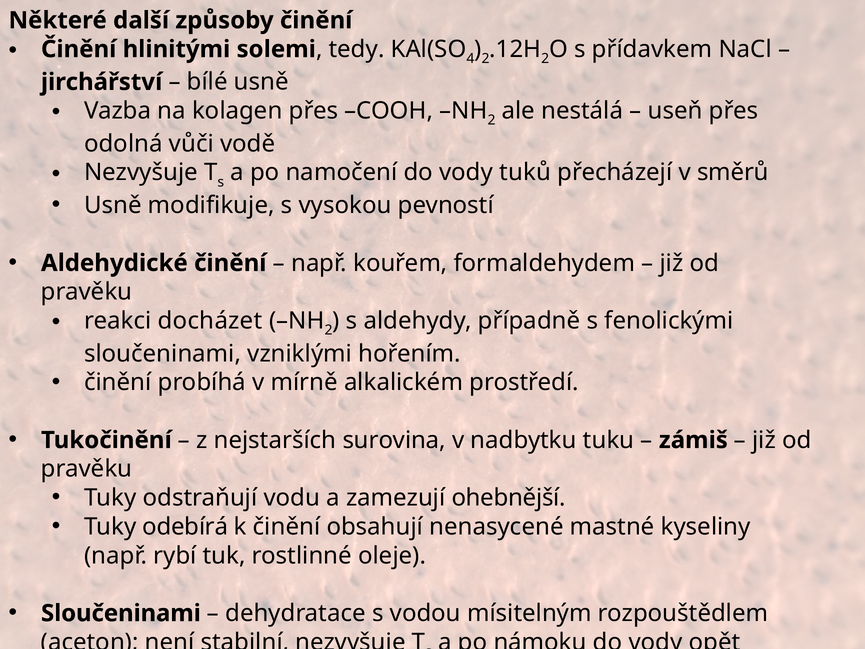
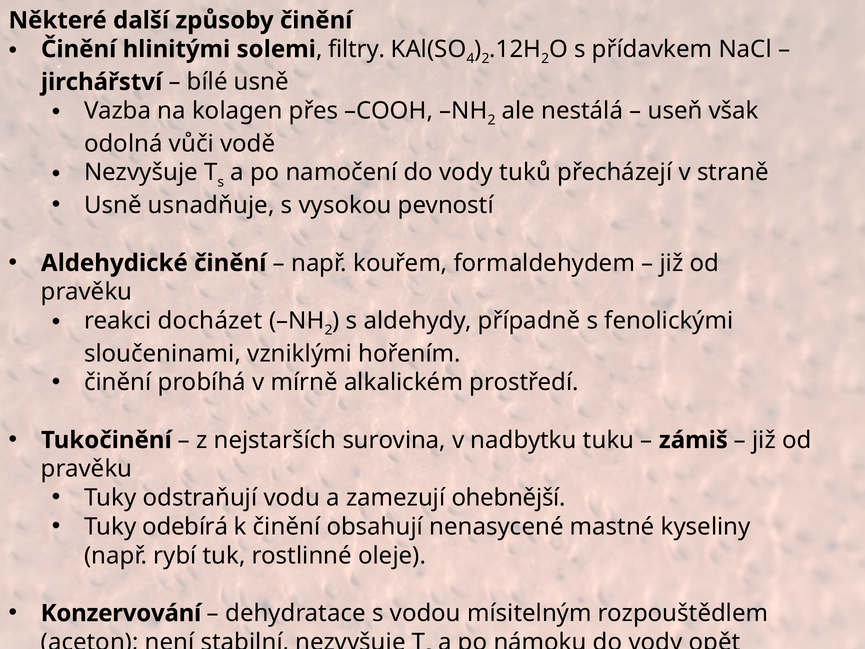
tedy: tedy -> filtry
useň přes: přes -> však
směrů: směrů -> straně
modifikuje: modifikuje -> usnadňuje
Sloučeninami at (121, 613): Sloučeninami -> Konzervování
